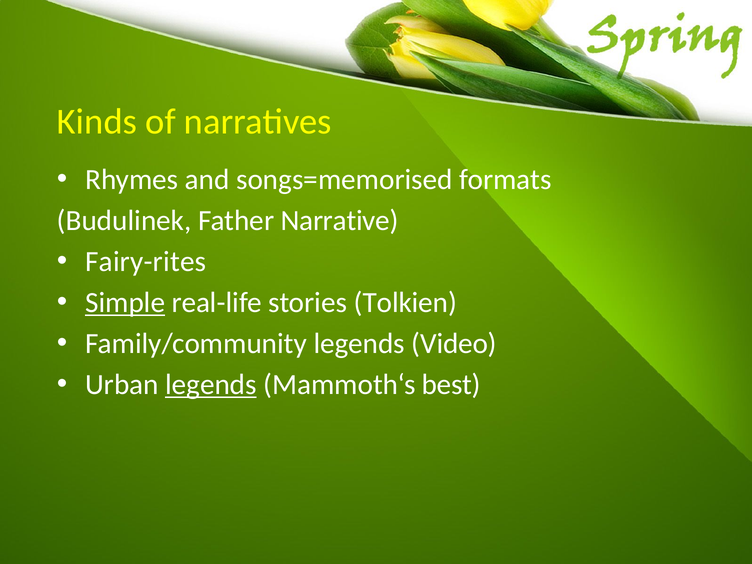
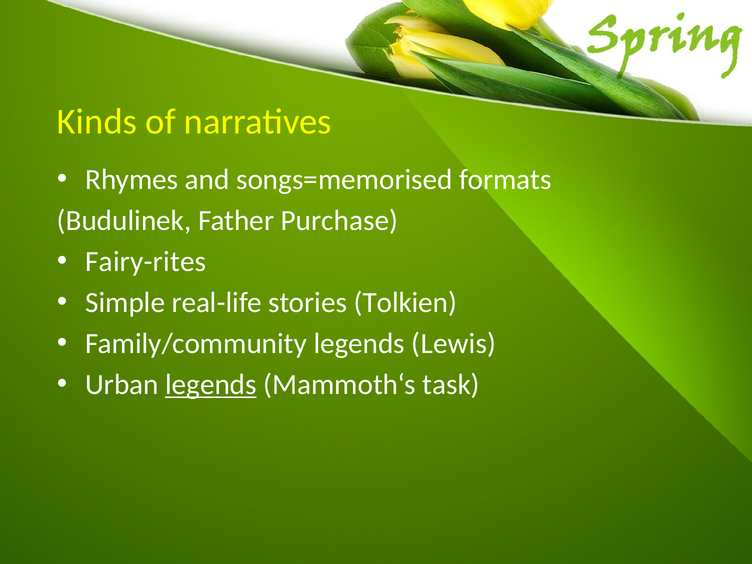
Narrative: Narrative -> Purchase
Simple underline: present -> none
Video: Video -> Lewis
best: best -> task
